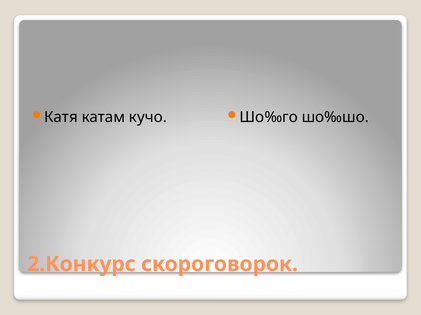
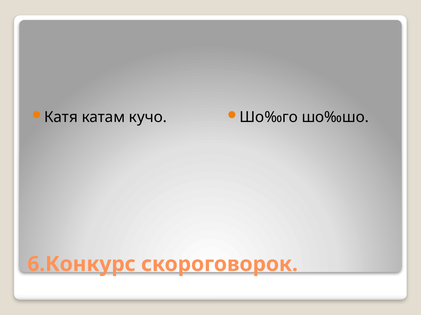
2.Конкурс: 2.Конкурс -> 6.Конкурс
